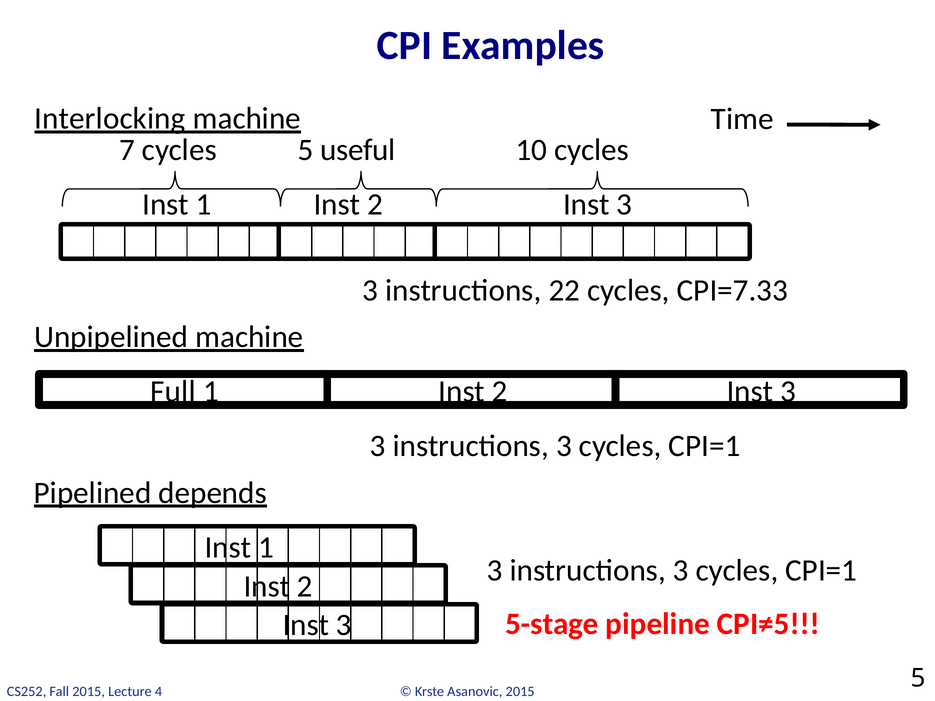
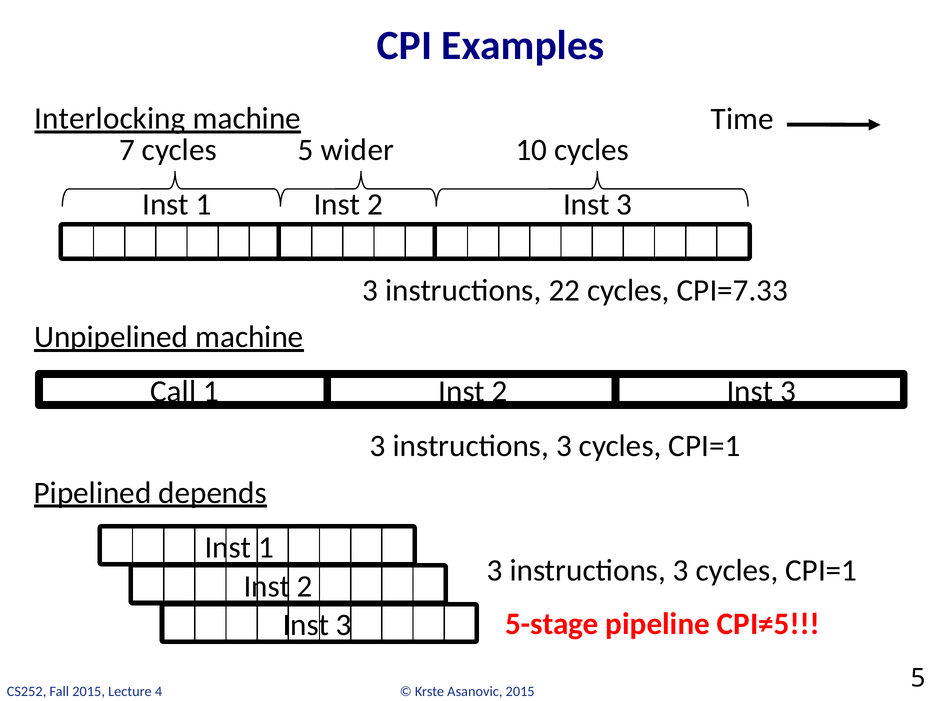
useful: useful -> wider
Full: Full -> Call
